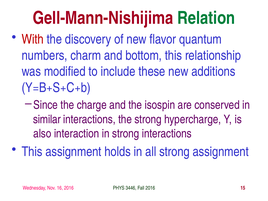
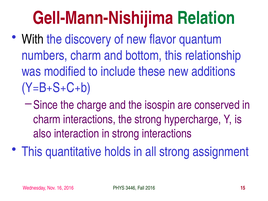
With colour: red -> black
similar at (47, 119): similar -> charm
This assignment: assignment -> quantitative
